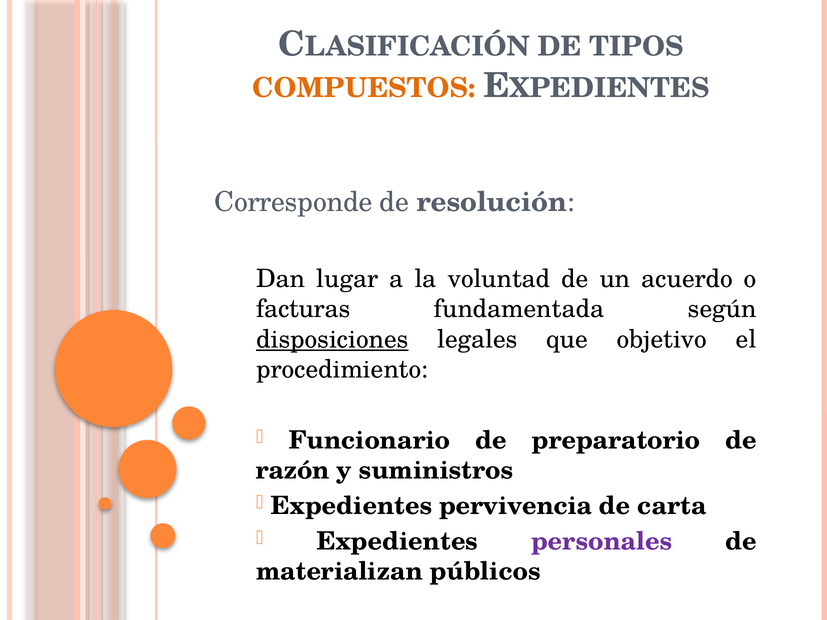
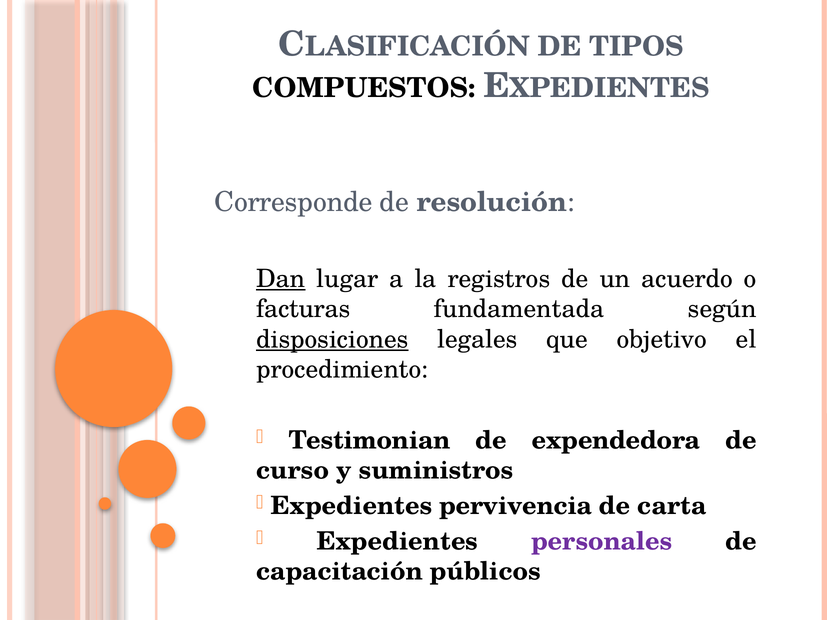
COMPUESTOS colour: orange -> black
Dan underline: none -> present
voluntad: voluntad -> registros
Funcionario: Funcionario -> Testimonian
preparatorio: preparatorio -> expendedora
razón: razón -> curso
materializan: materializan -> capacitación
